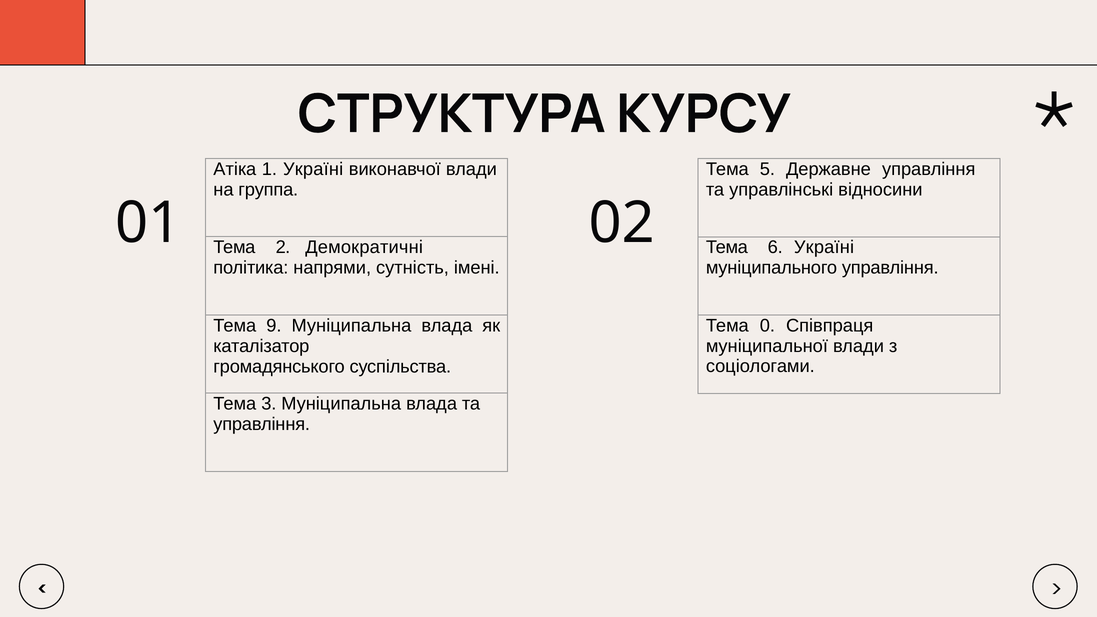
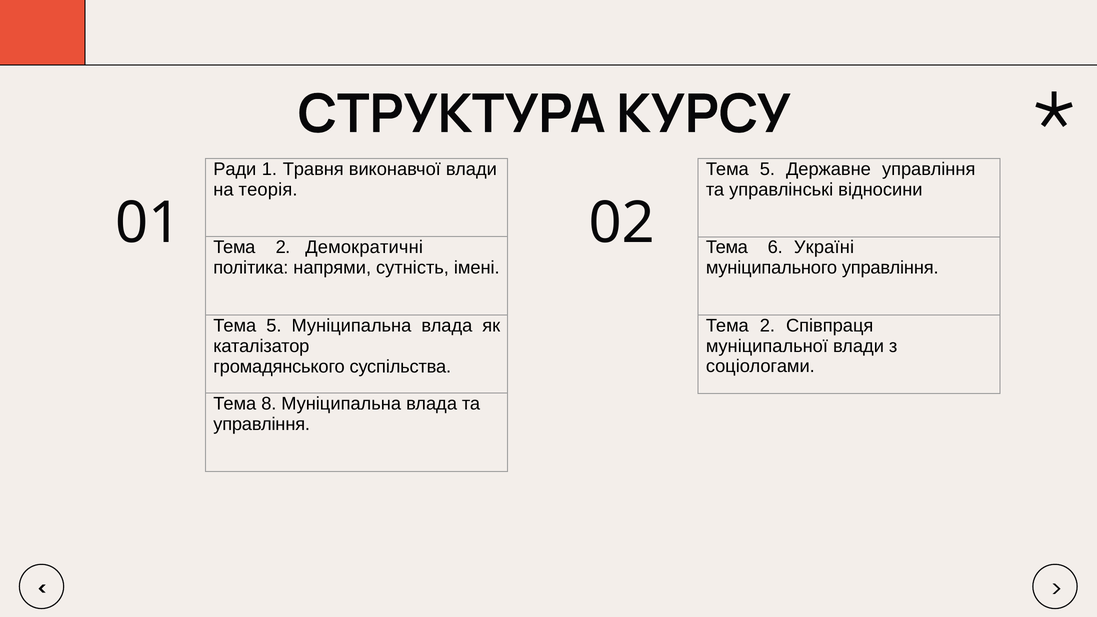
Атіка: Атіка -> Ради
1 Україні: Україні -> Травня
группа: группа -> теорія
0 at (767, 326): 0 -> 2
9 at (274, 326): 9 -> 5
3: 3 -> 8
